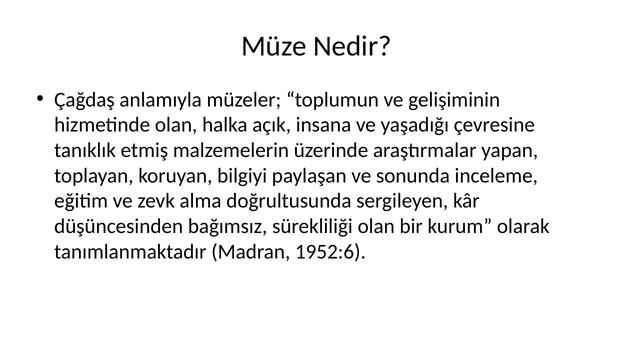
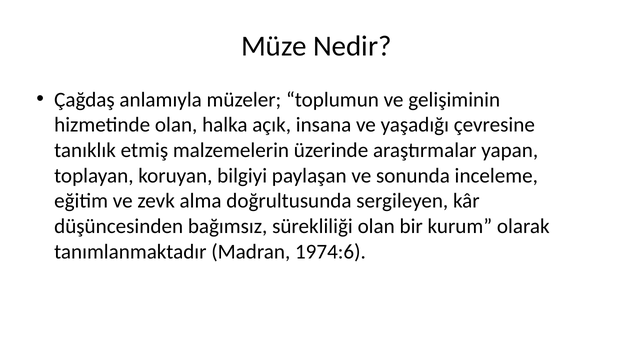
1952:6: 1952:6 -> 1974:6
